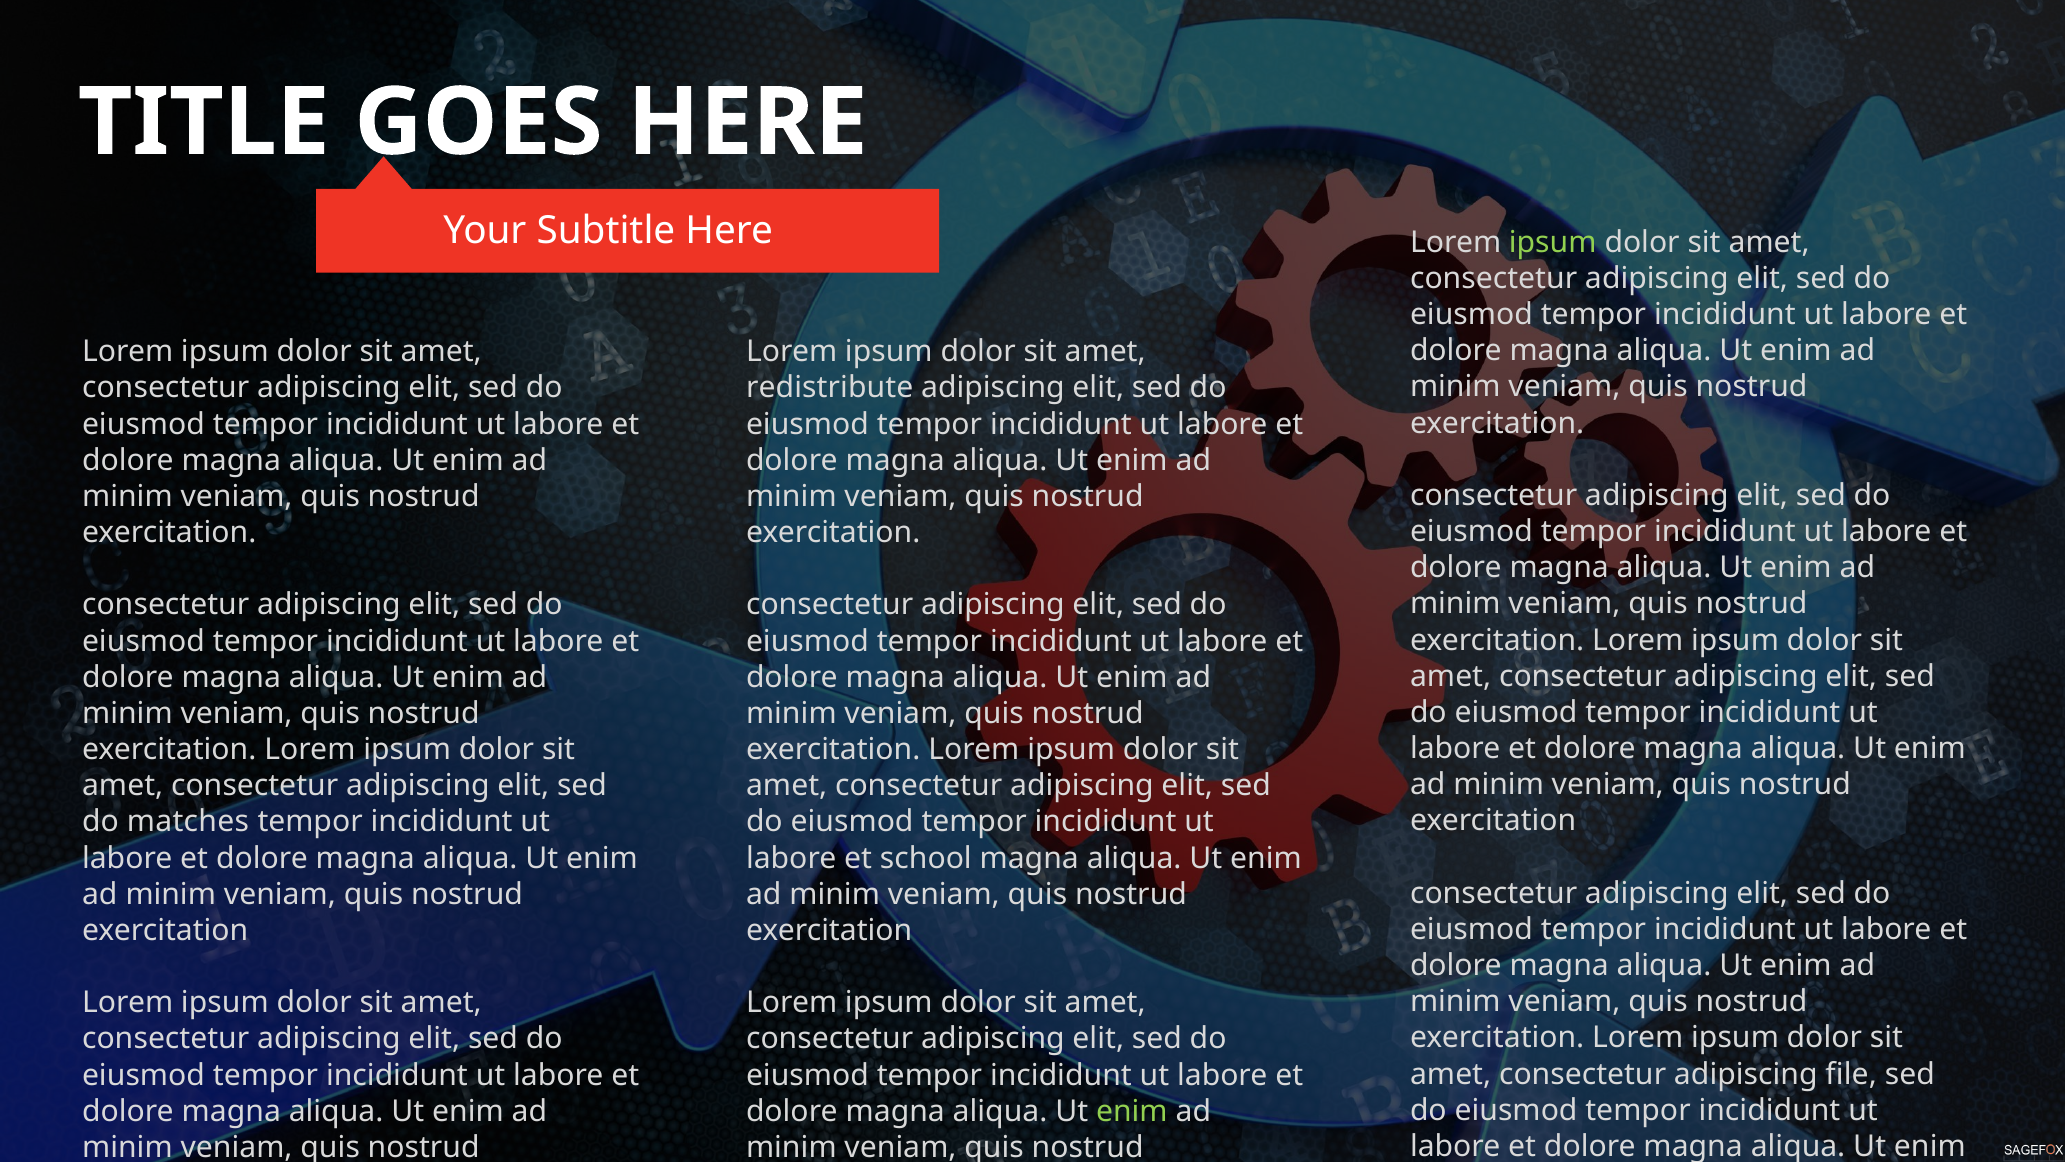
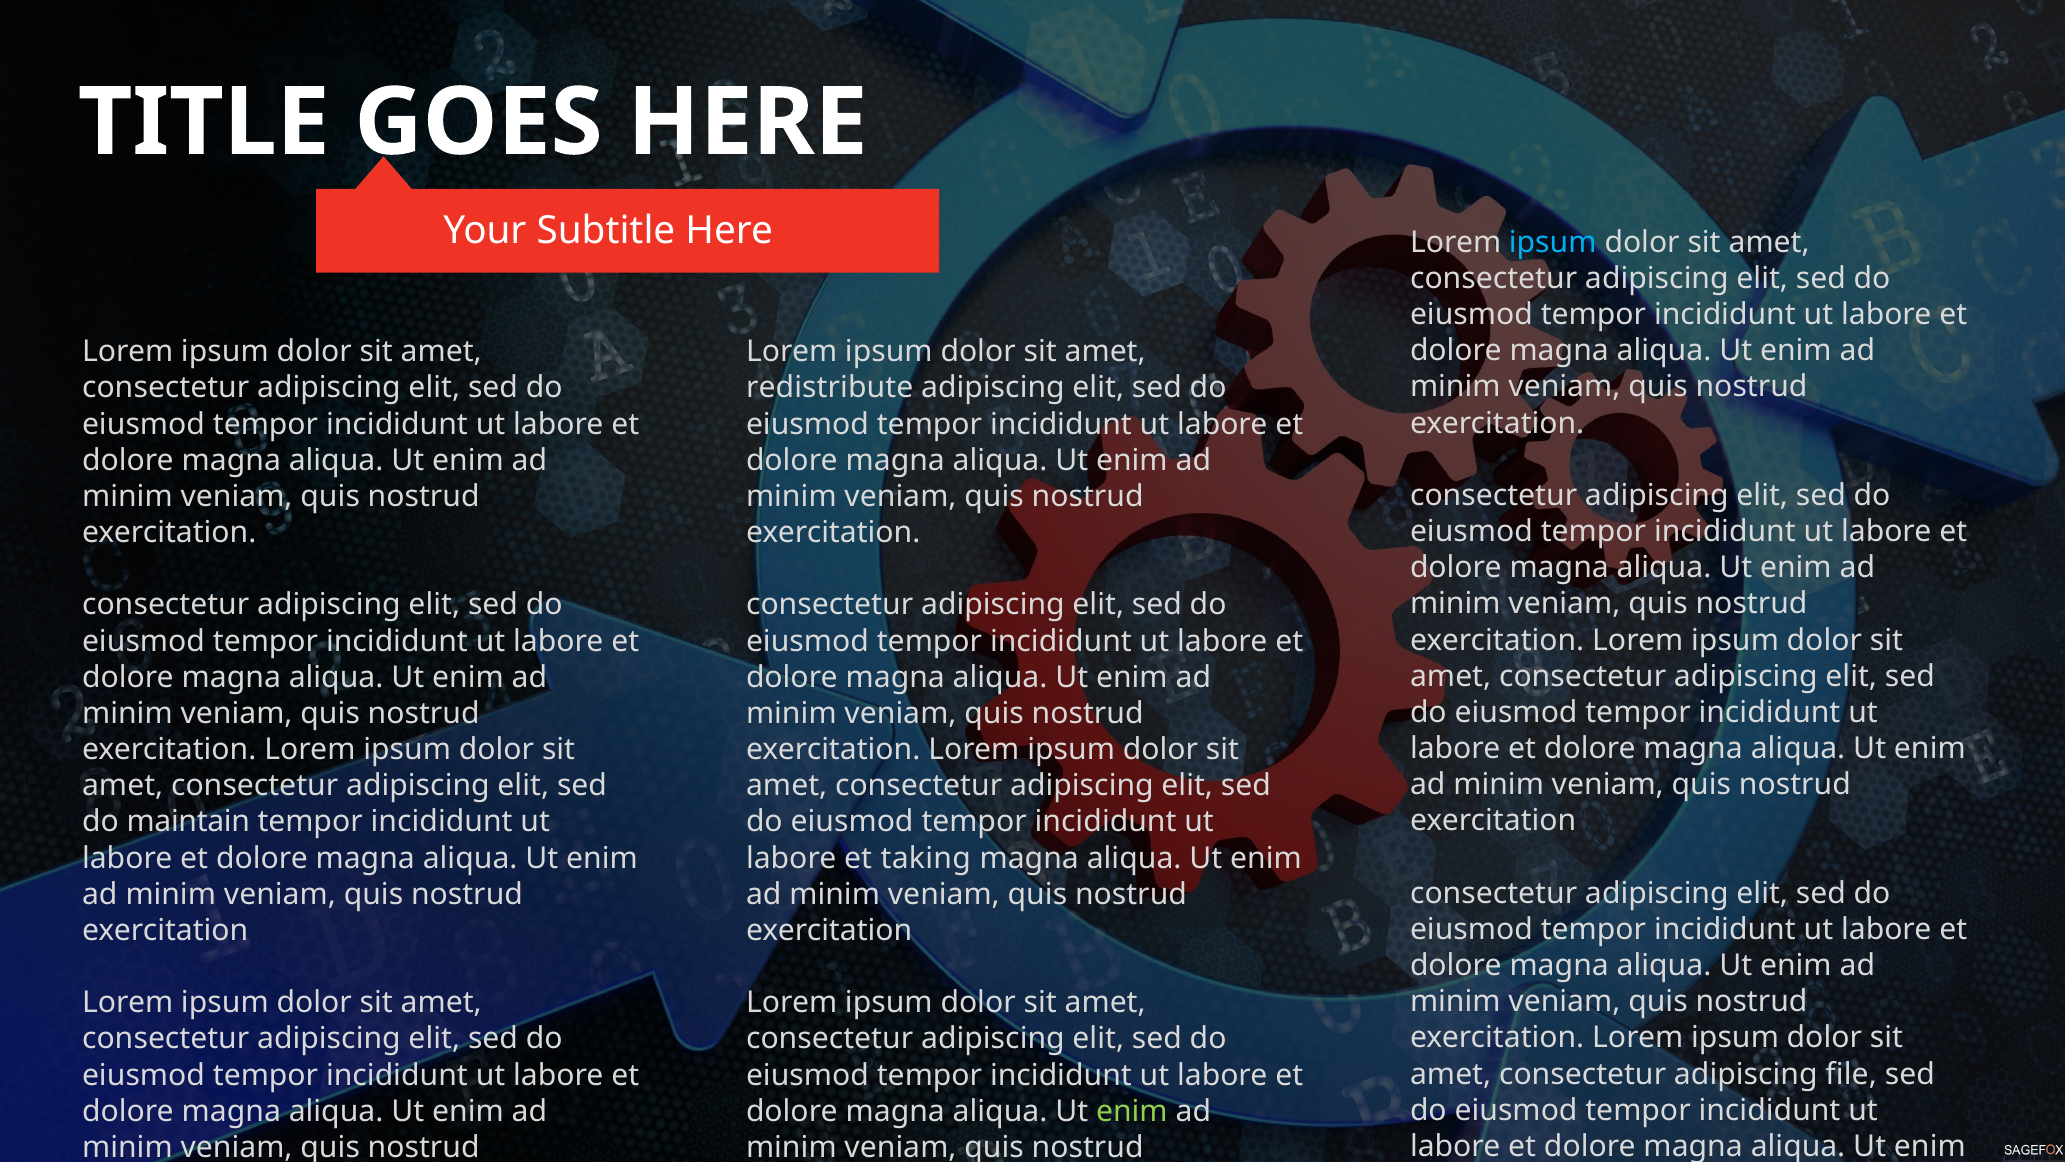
ipsum at (1553, 242) colour: light green -> light blue
matches: matches -> maintain
school: school -> taking
